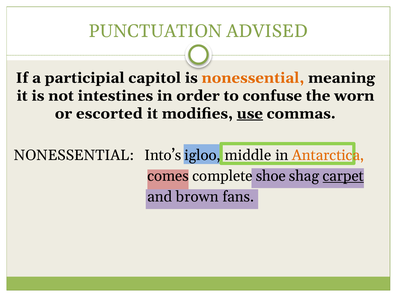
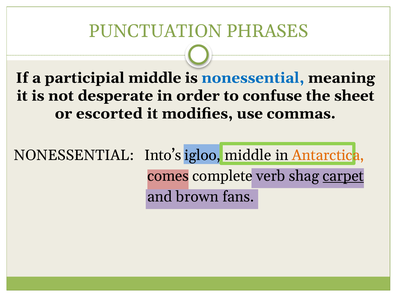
ADVISED: ADVISED -> PHRASES
participial capitol: capitol -> middle
nonessential at (253, 78) colour: orange -> blue
intestines: intestines -> desperate
worn: worn -> sheet
use underline: present -> none
shoe: shoe -> verb
